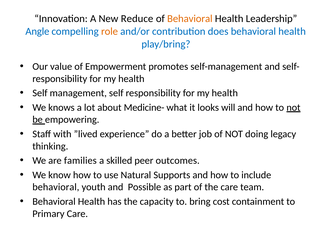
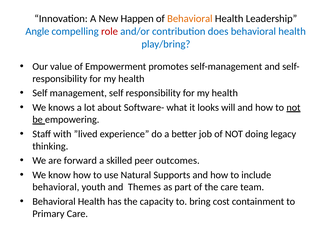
Reduce: Reduce -> Happen
role colour: orange -> red
Medicine-: Medicine- -> Software-
families: families -> forward
Possible: Possible -> Themes
